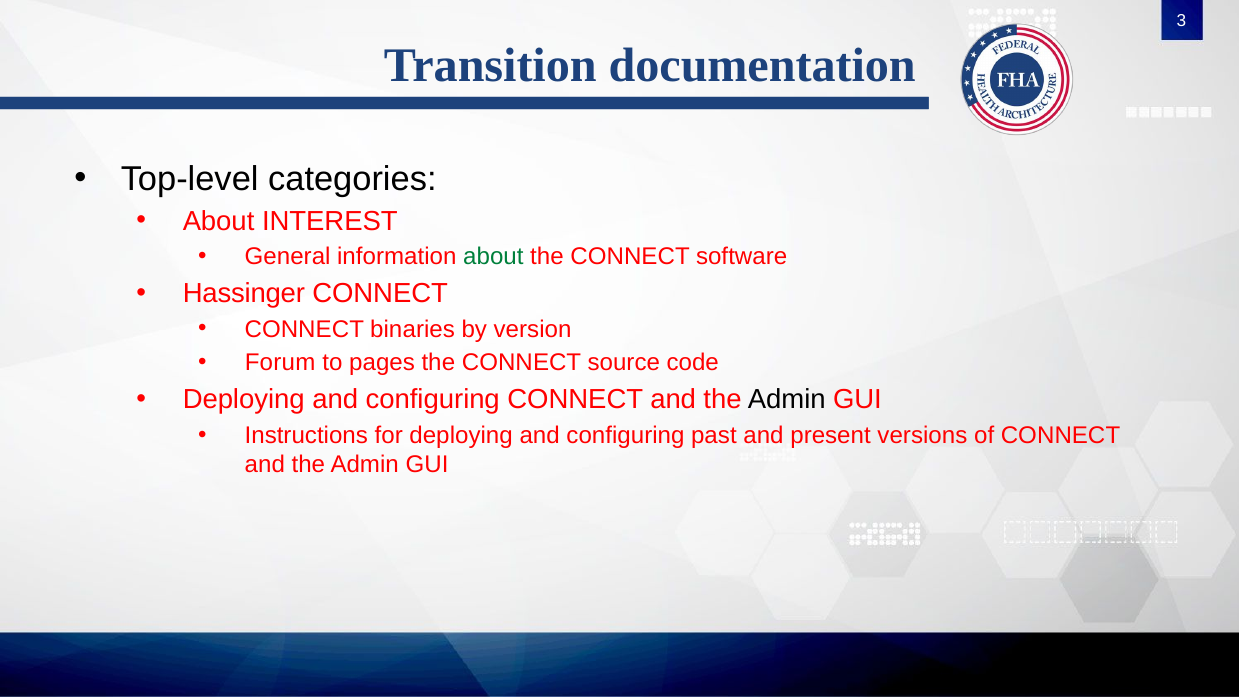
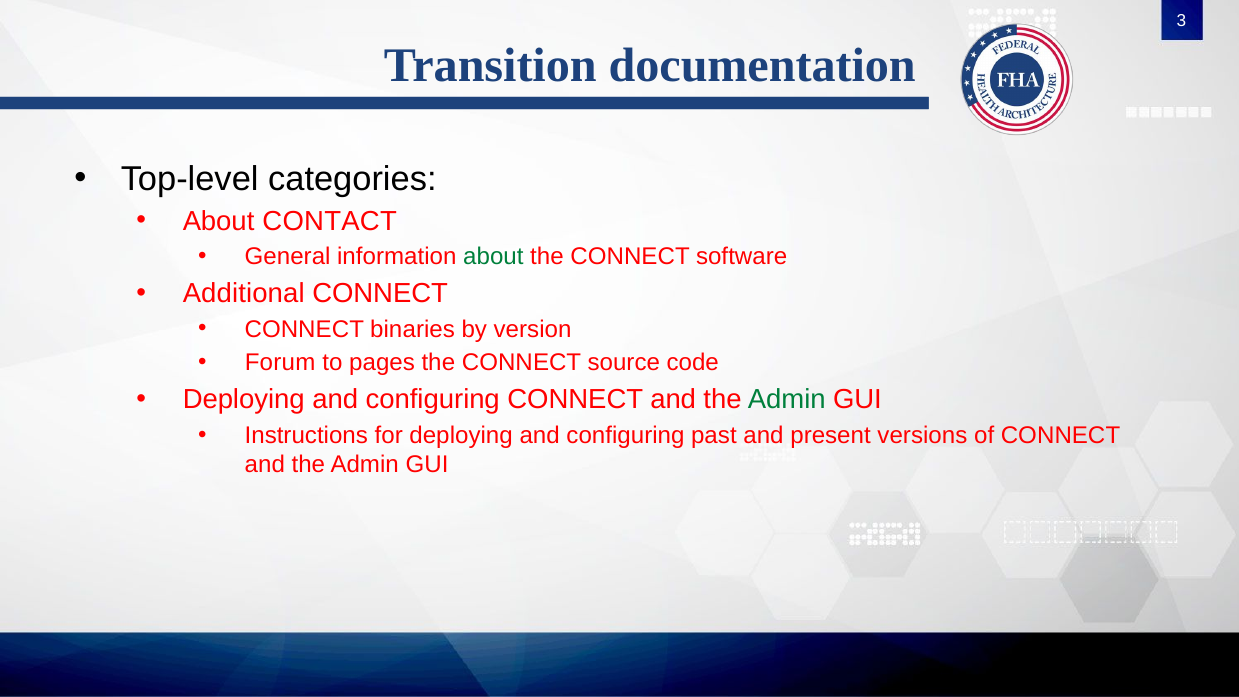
INTEREST: INTEREST -> CONTACT
Hassinger: Hassinger -> Additional
Admin at (787, 400) colour: black -> green
